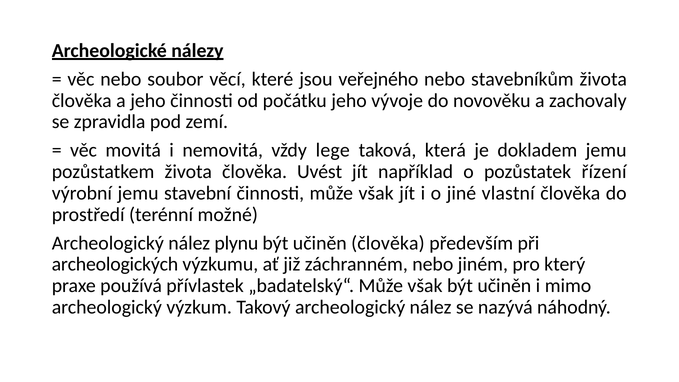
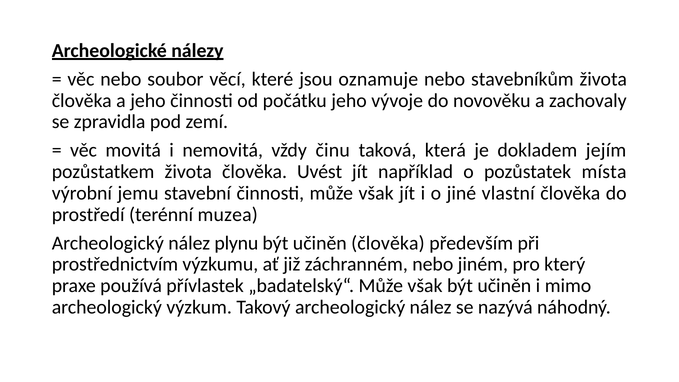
veřejného: veřejného -> oznamuje
lege: lege -> činu
dokladem jemu: jemu -> jejím
řízení: řízení -> místa
možné: možné -> muzea
archeologických: archeologických -> prostřednictvím
